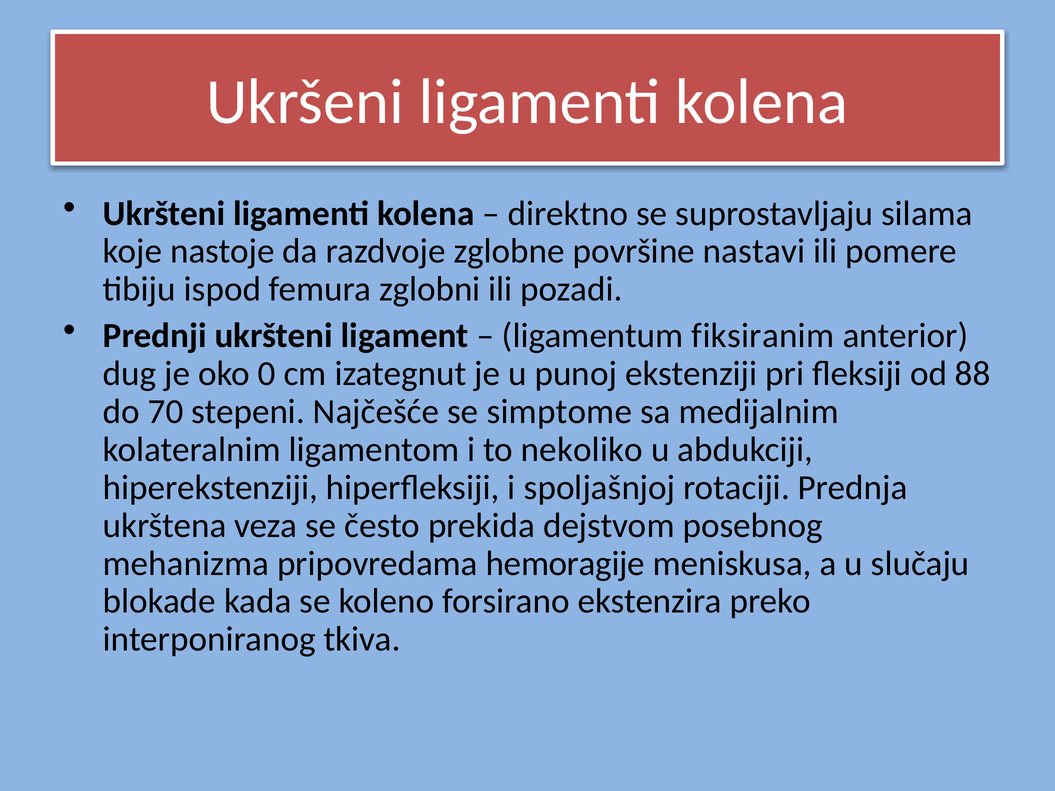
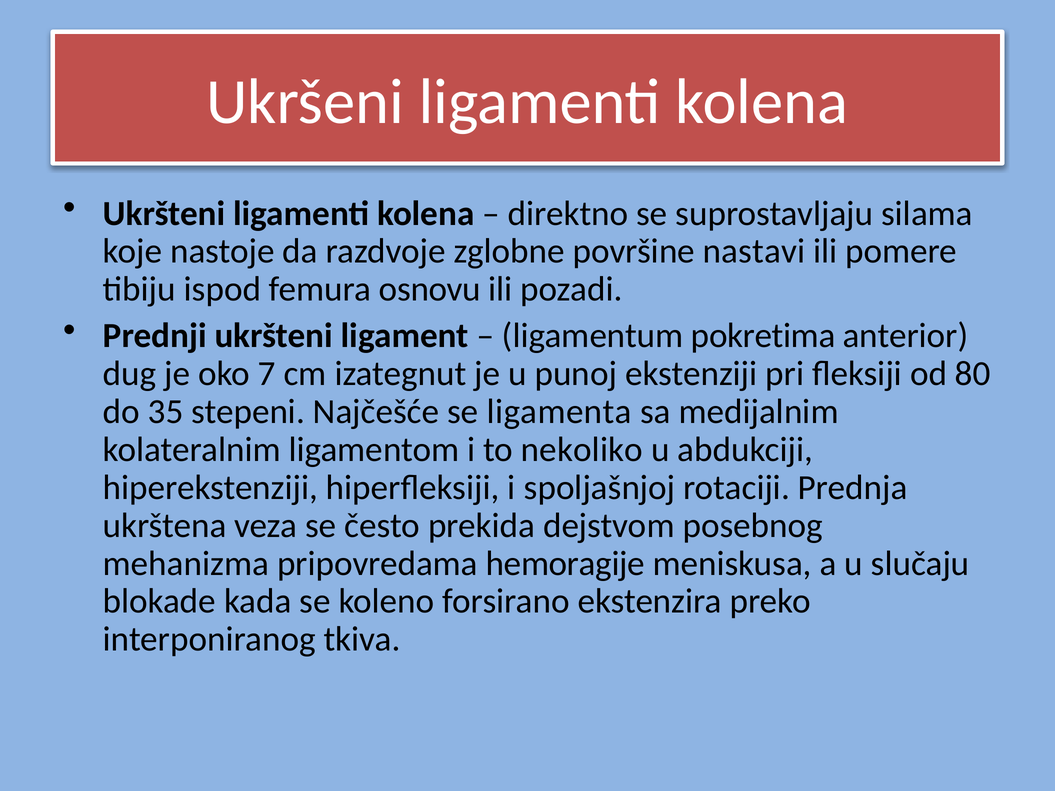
zglobni: zglobni -> osnovu
fiksiranim: fiksiranim -> pokretima
0: 0 -> 7
88: 88 -> 80
70: 70 -> 35
simptome: simptome -> ligamenta
